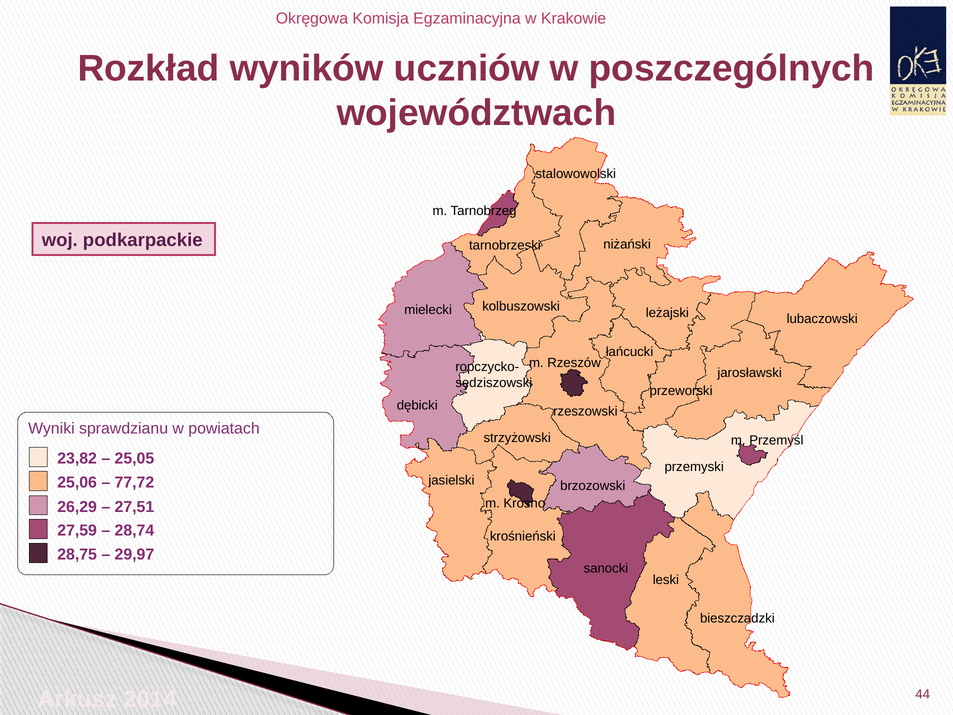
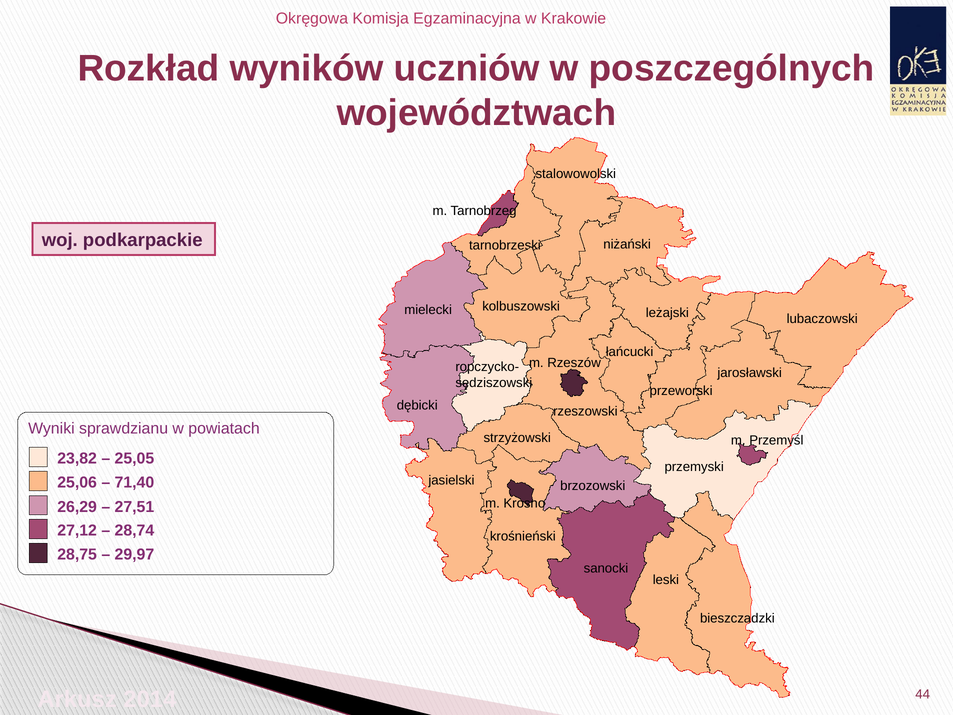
77,72: 77,72 -> 71,40
27,59: 27,59 -> 27,12
